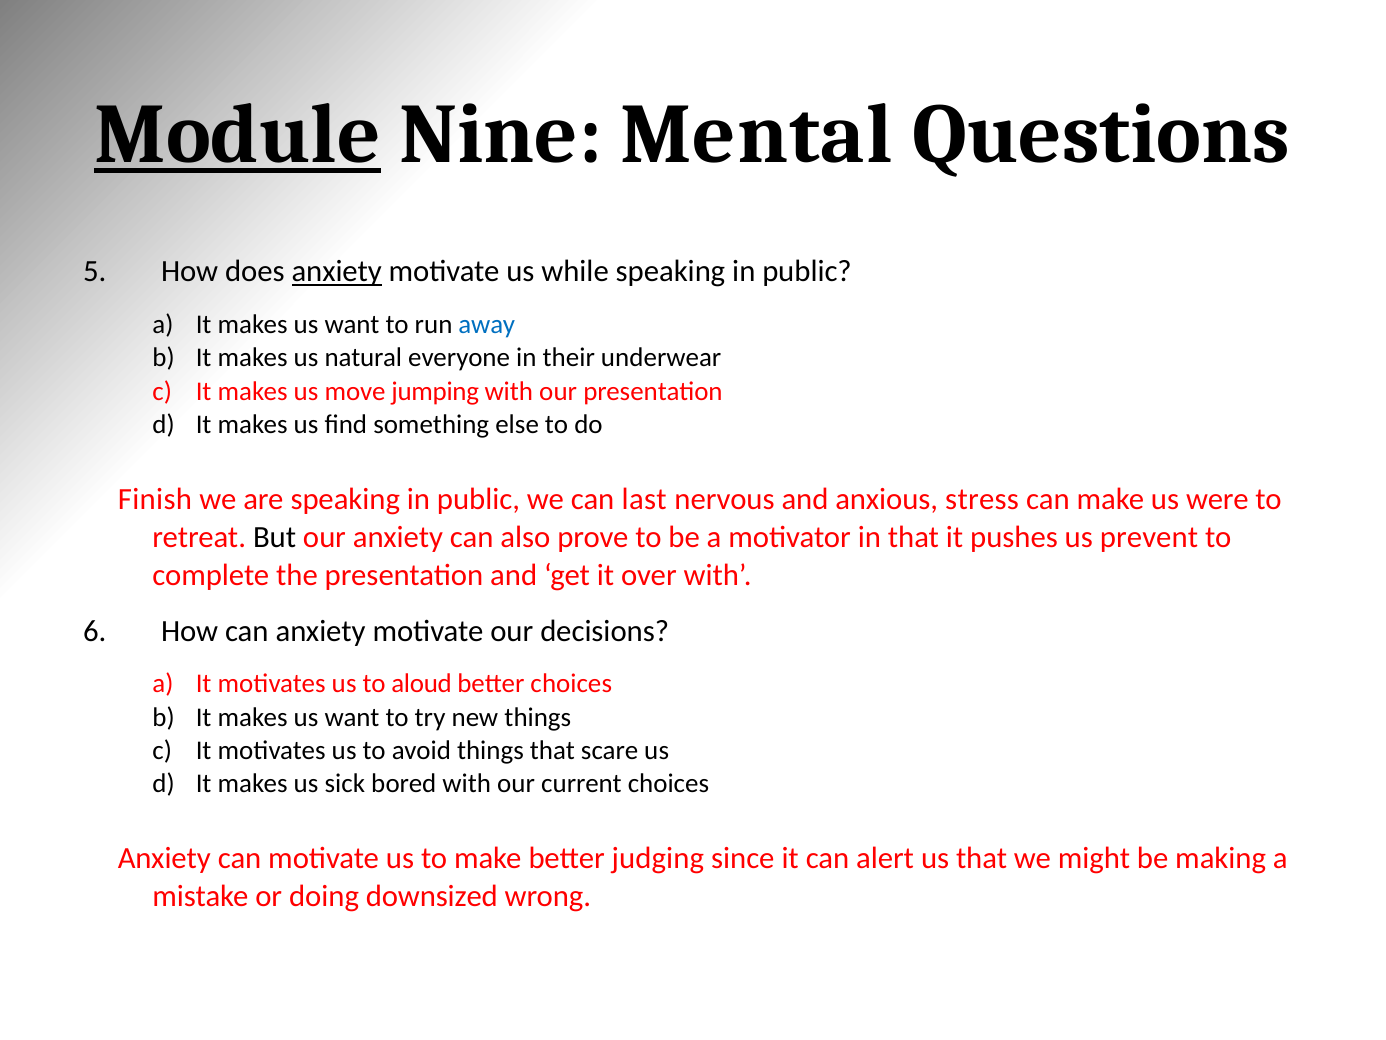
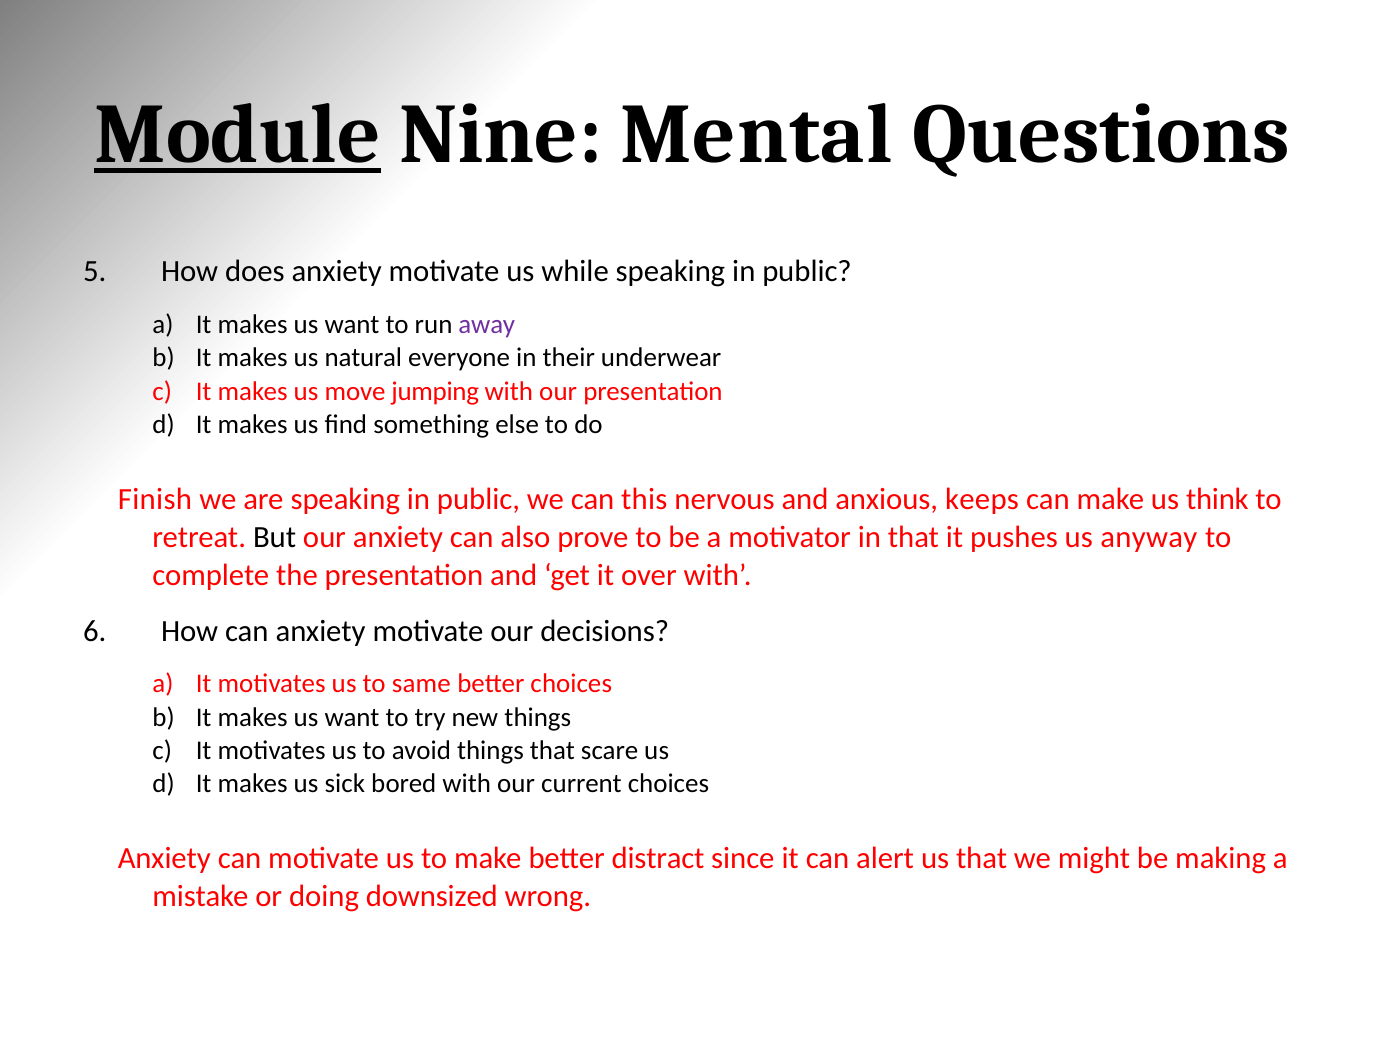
anxiety at (337, 271) underline: present -> none
away colour: blue -> purple
last: last -> this
stress: stress -> keeps
were: were -> think
prevent: prevent -> anyway
aloud: aloud -> same
judging: judging -> distract
